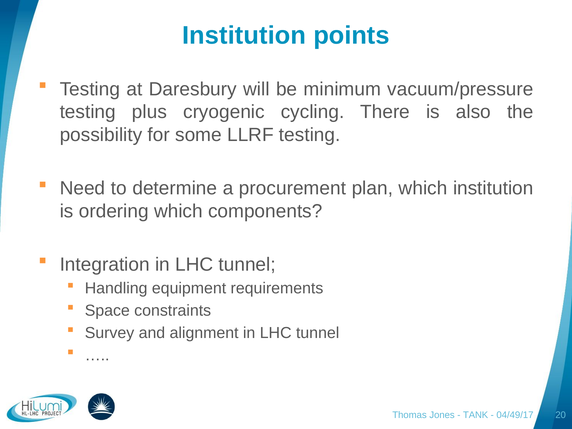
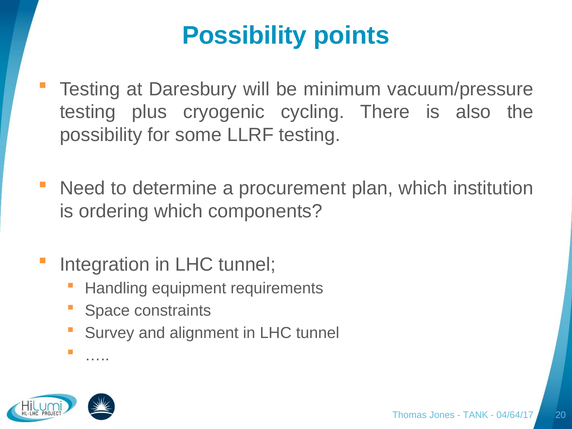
Institution at (244, 36): Institution -> Possibility
04/49/17: 04/49/17 -> 04/64/17
